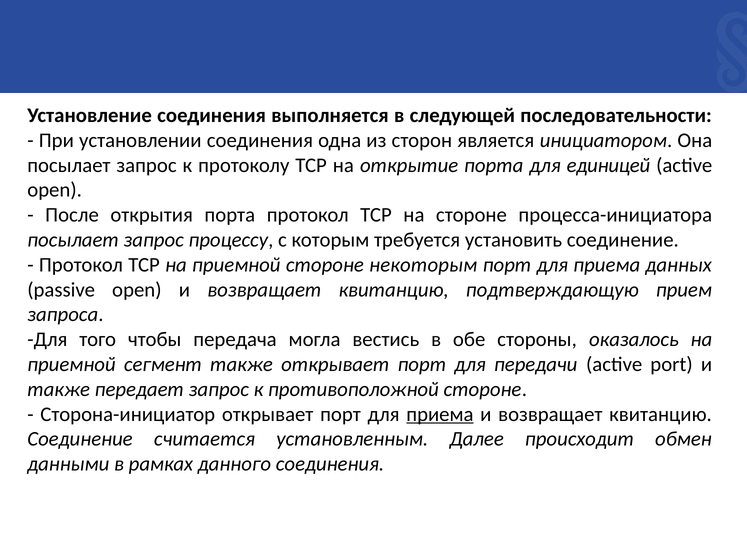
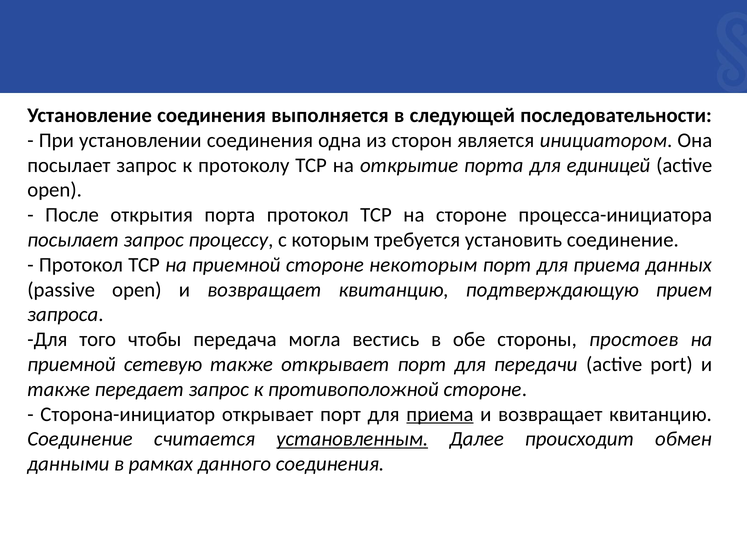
оказалось: оказалось -> простоев
сегмент: сегмент -> сетевую
установленным underline: none -> present
